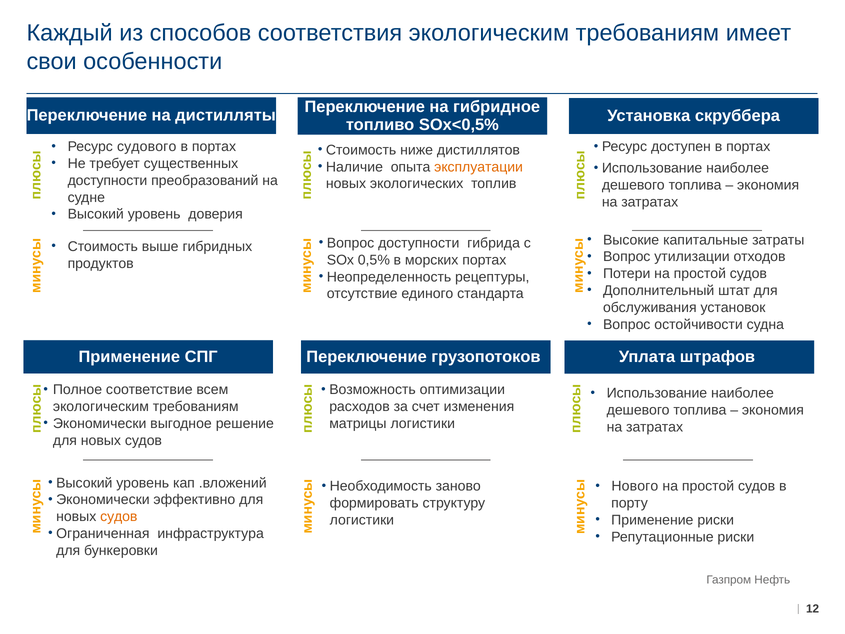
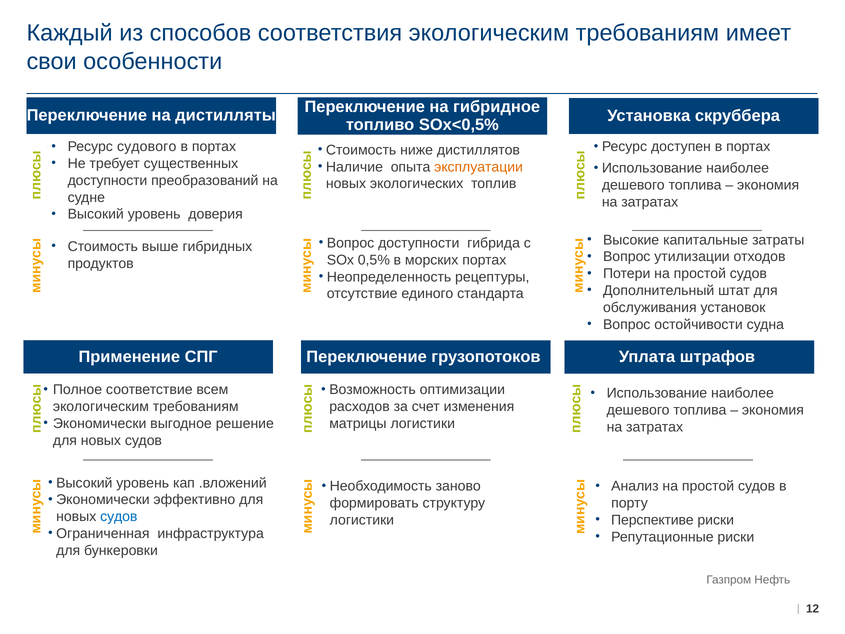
Нового: Нового -> Анализ
судов at (119, 516) colour: orange -> blue
Применение at (652, 520): Применение -> Перспективе
